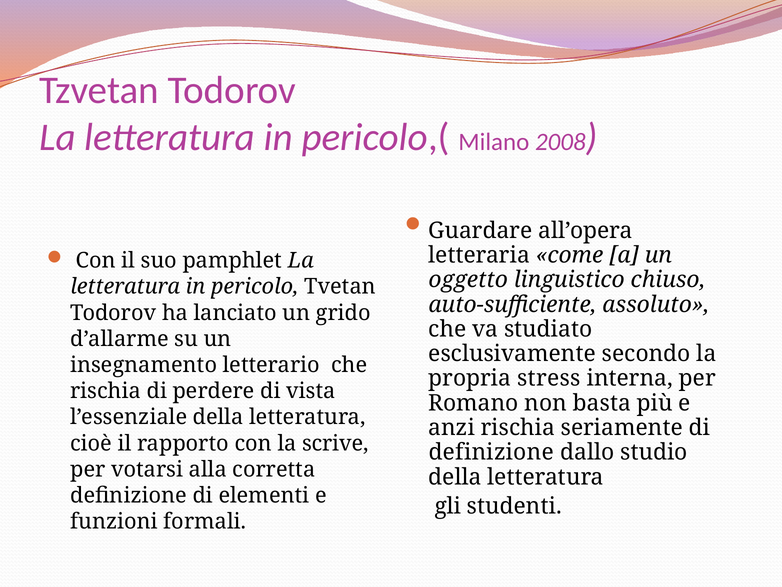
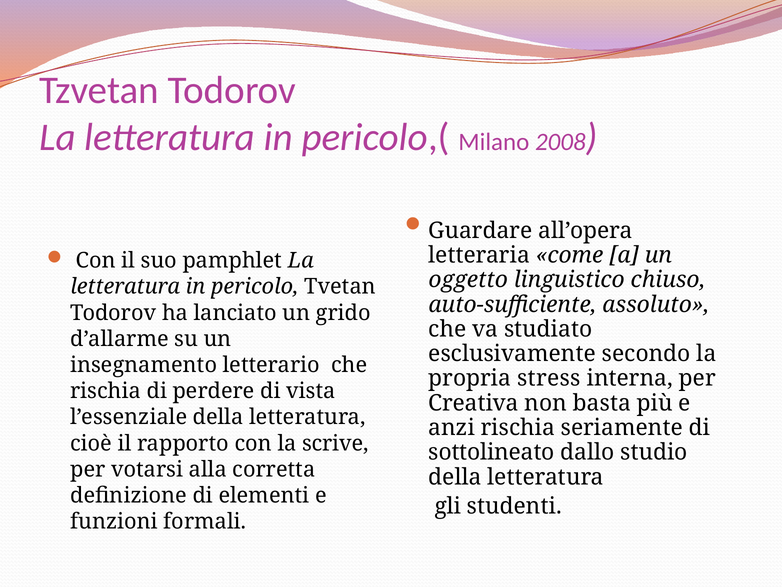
Romano: Romano -> Creativa
definizione at (491, 452): definizione -> sottolineato
